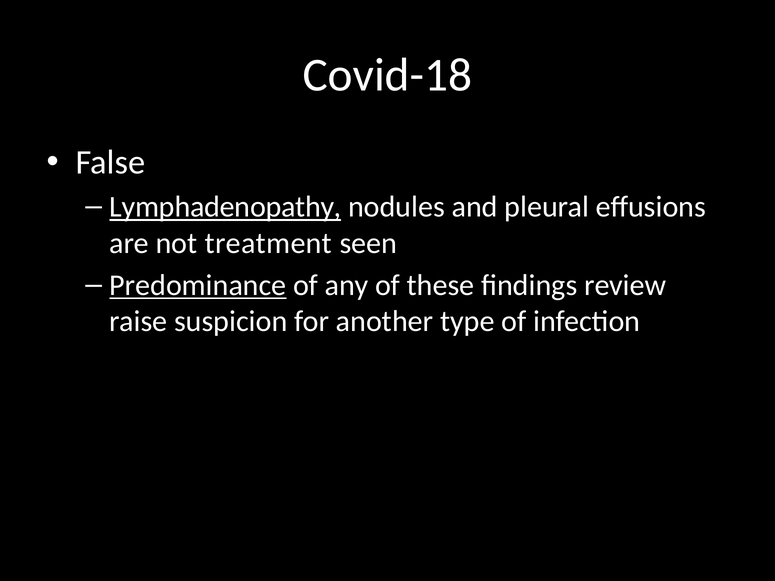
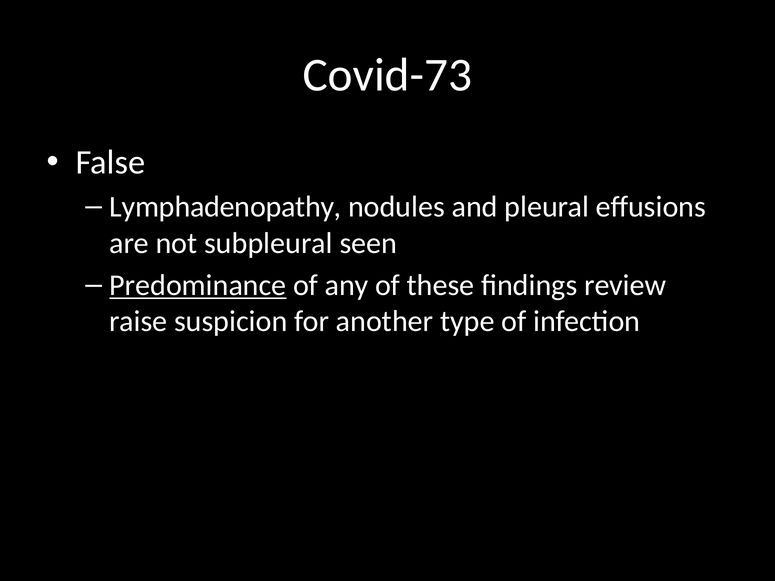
Covid-18: Covid-18 -> Covid-73
Lymphadenopathy underline: present -> none
treatment: treatment -> subpleural
